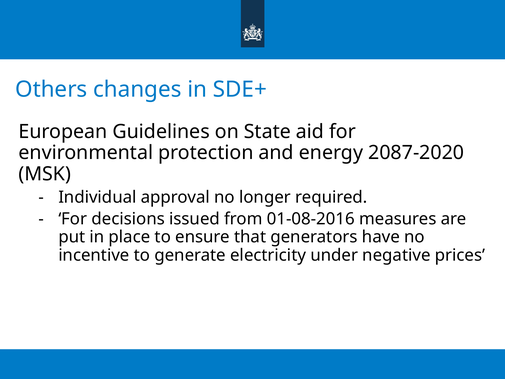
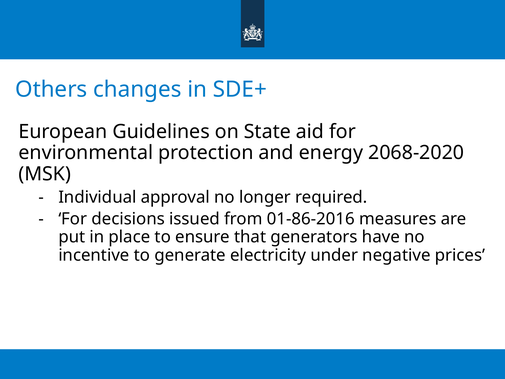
2087-2020: 2087-2020 -> 2068-2020
01-08-2016: 01-08-2016 -> 01-86-2016
